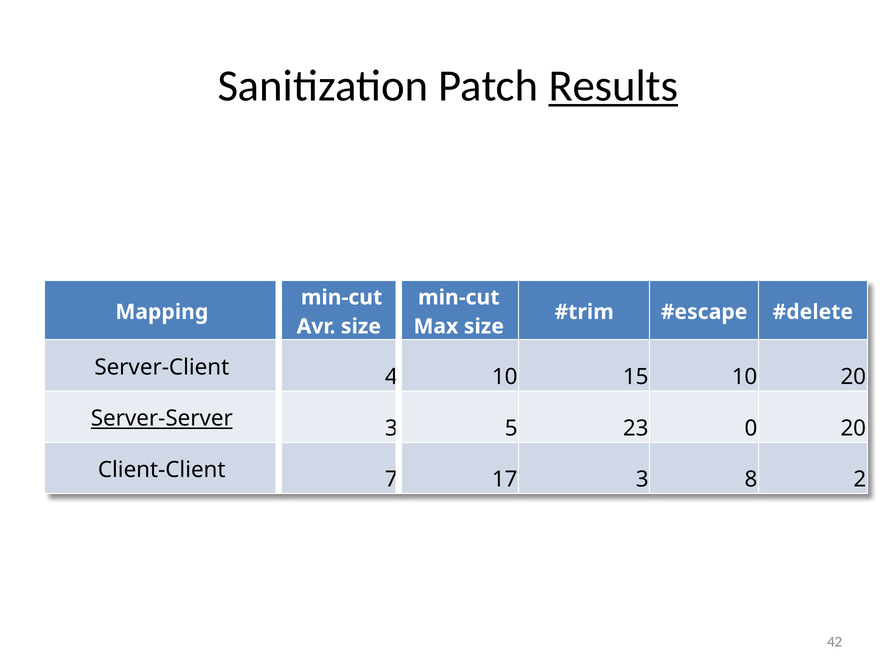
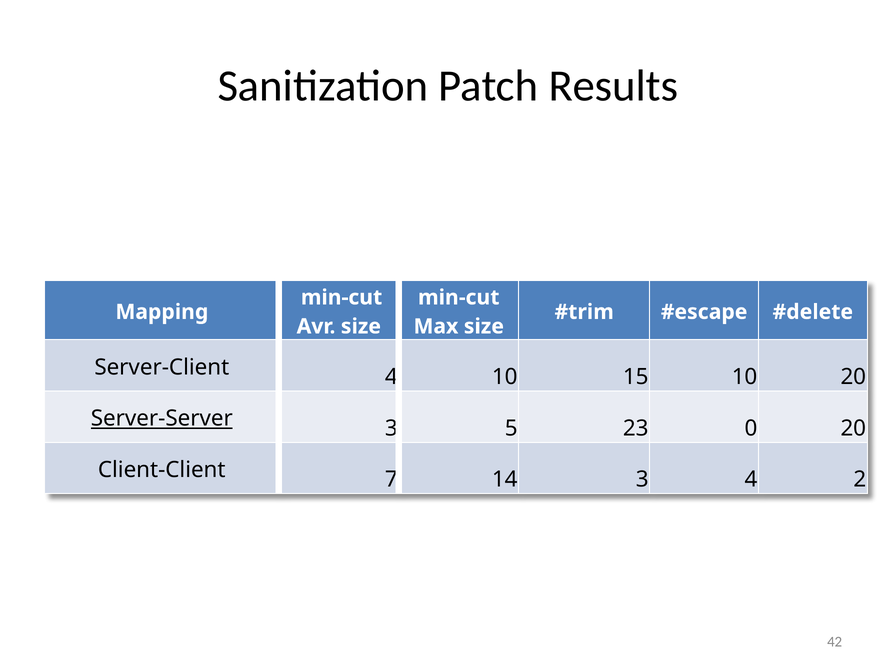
Results underline: present -> none
17: 17 -> 14
3 8: 8 -> 4
